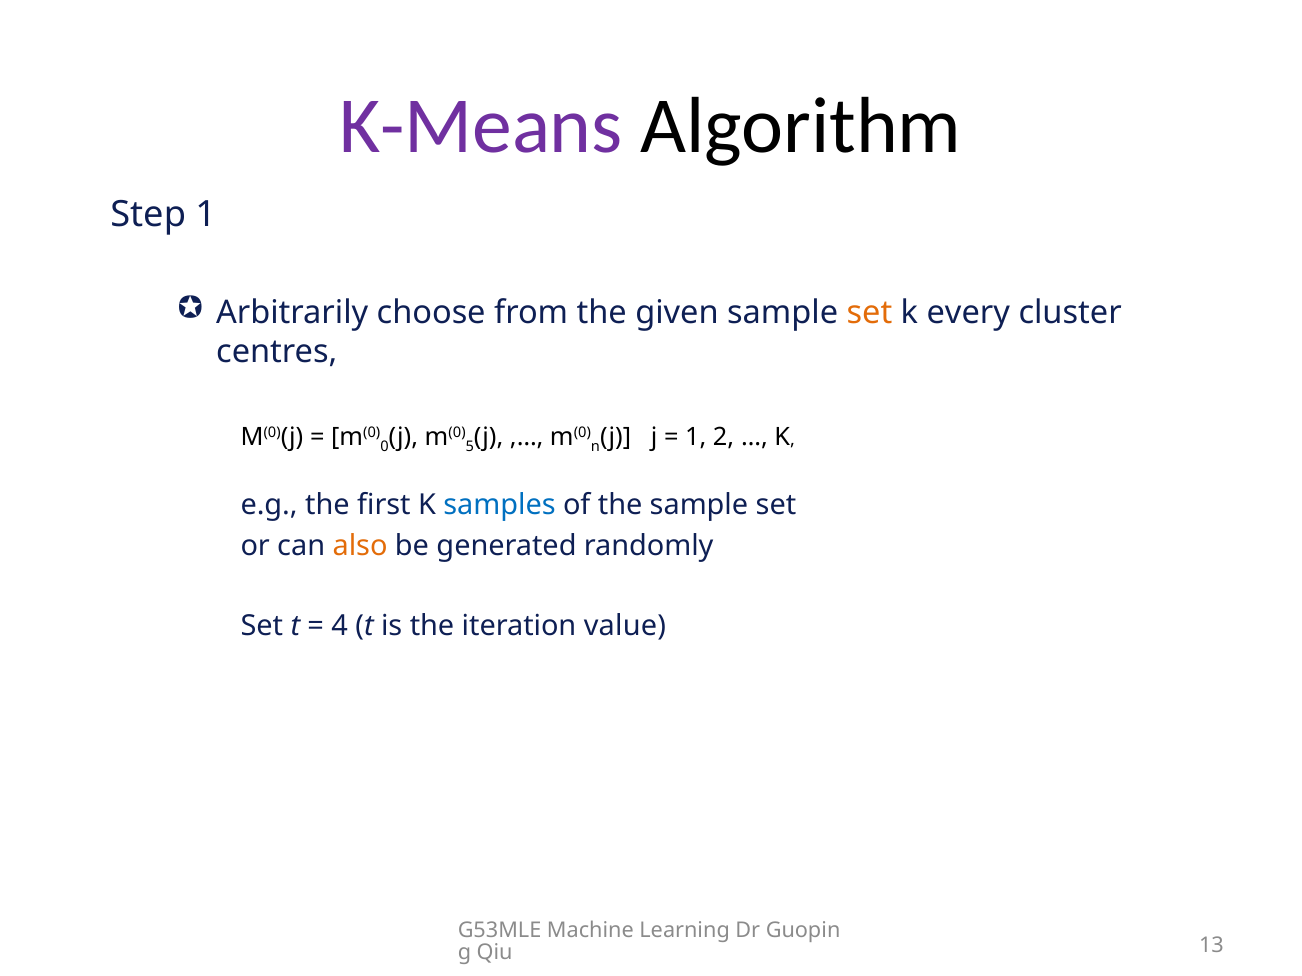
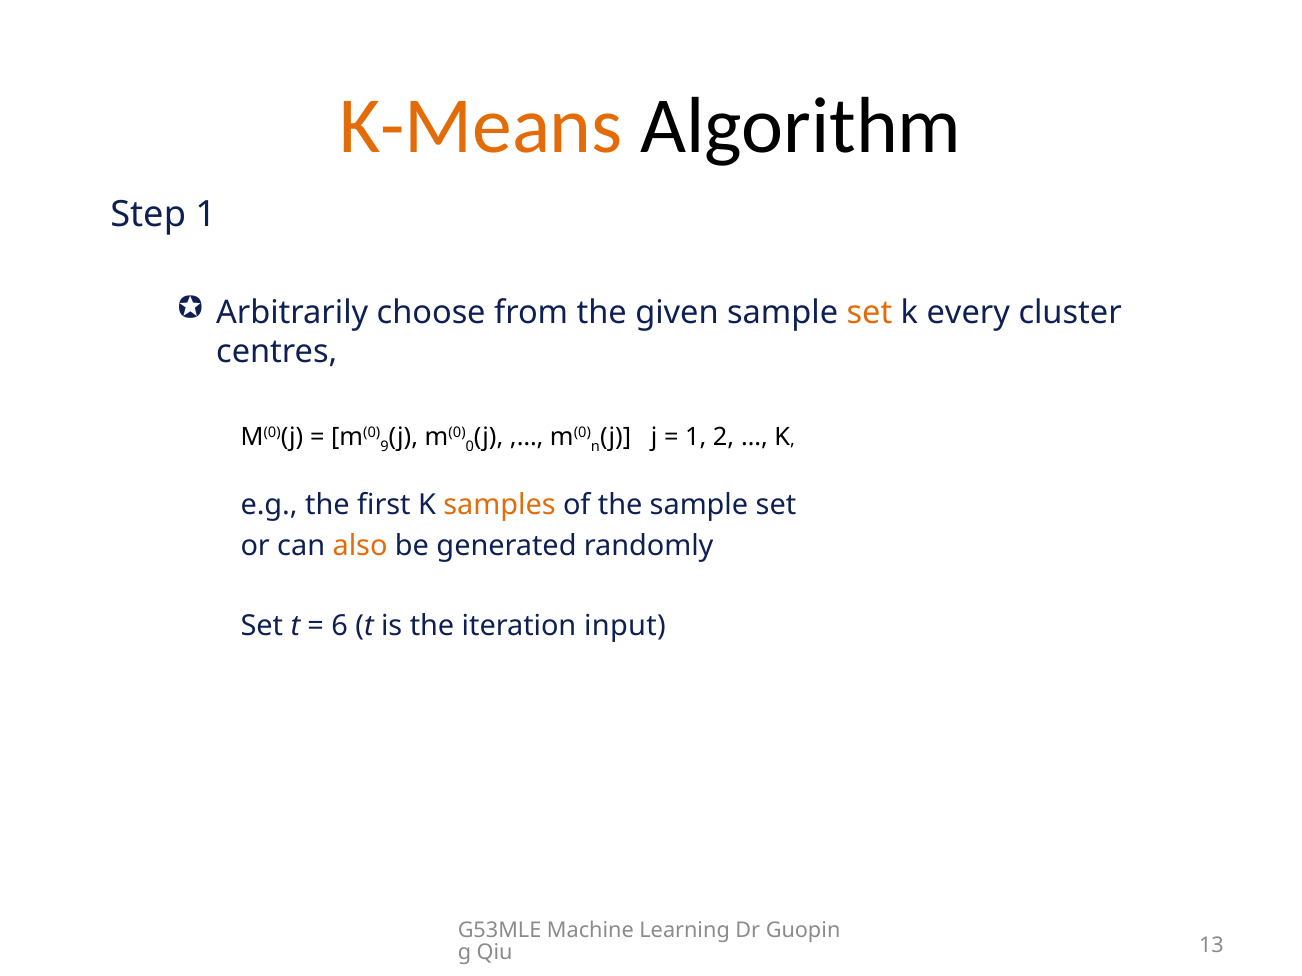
K-Means colour: purple -> orange
0: 0 -> 9
5: 5 -> 0
samples colour: blue -> orange
4: 4 -> 6
value: value -> input
